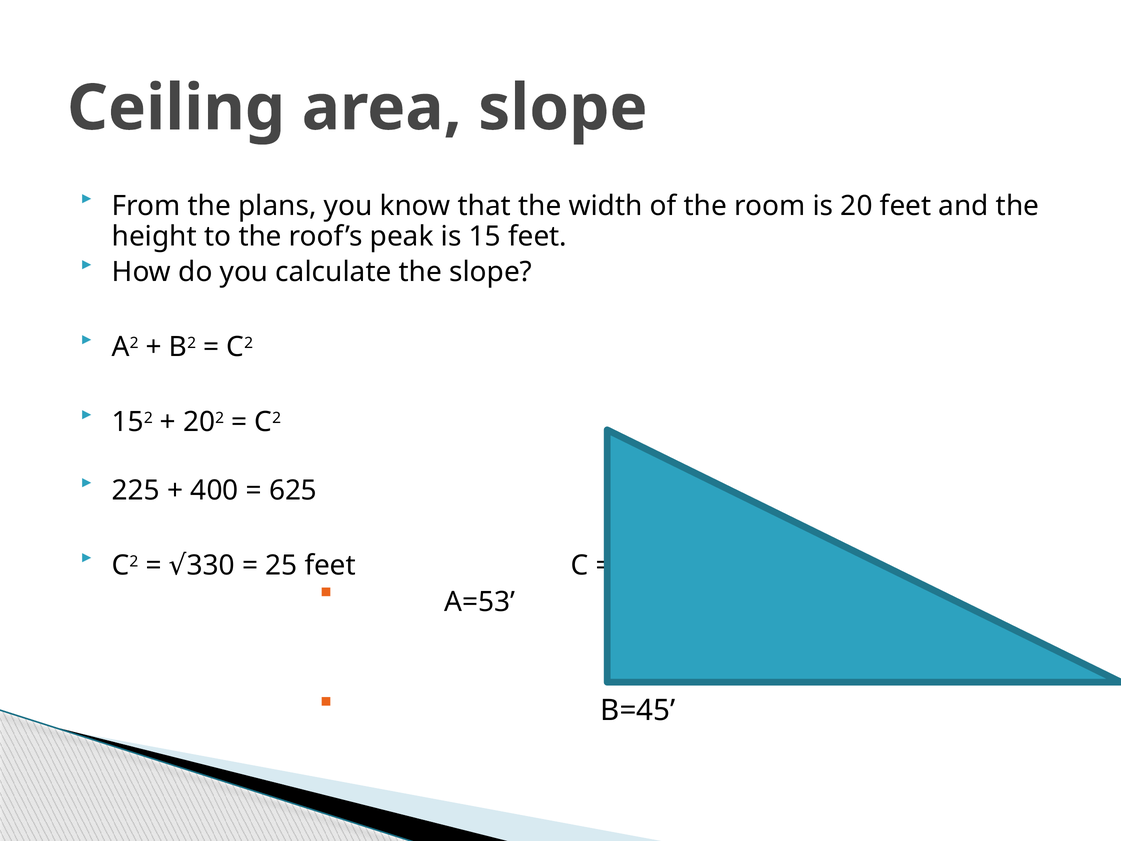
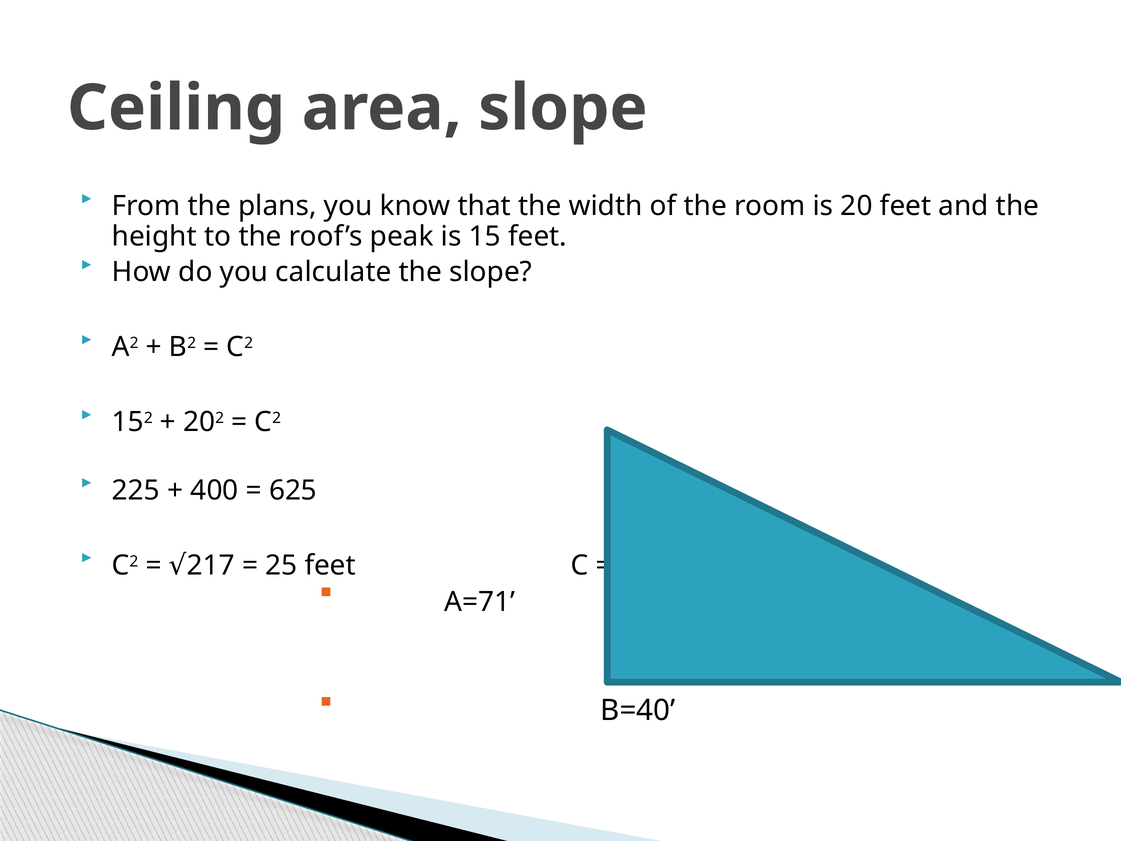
330: 330 -> 217
A=53: A=53 -> A=71
B=45: B=45 -> B=40
